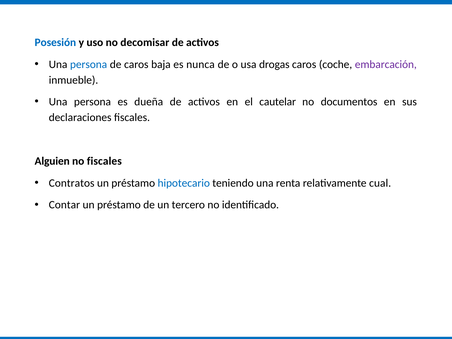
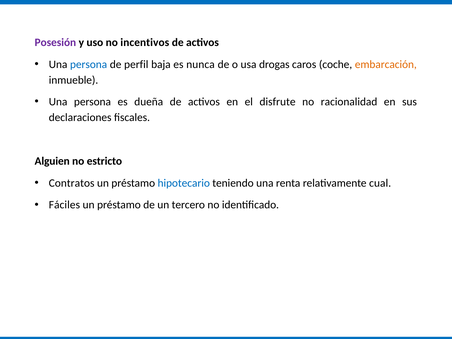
Posesión colour: blue -> purple
decomisar: decomisar -> incentivos
de caros: caros -> perfil
embarcación colour: purple -> orange
cautelar: cautelar -> disfrute
documentos: documentos -> racionalidad
no fiscales: fiscales -> estricto
Contar: Contar -> Fáciles
